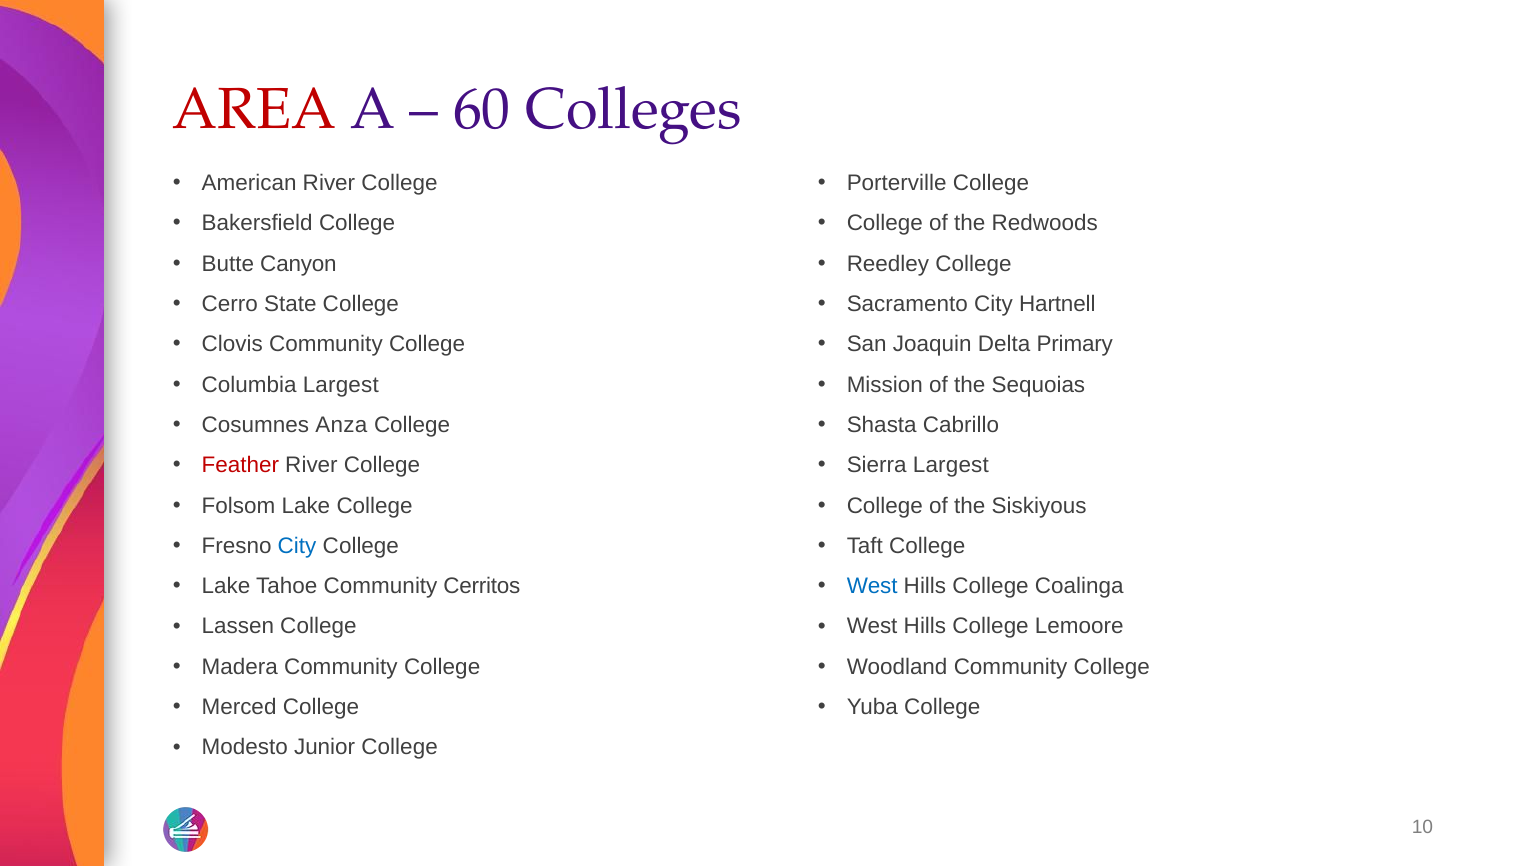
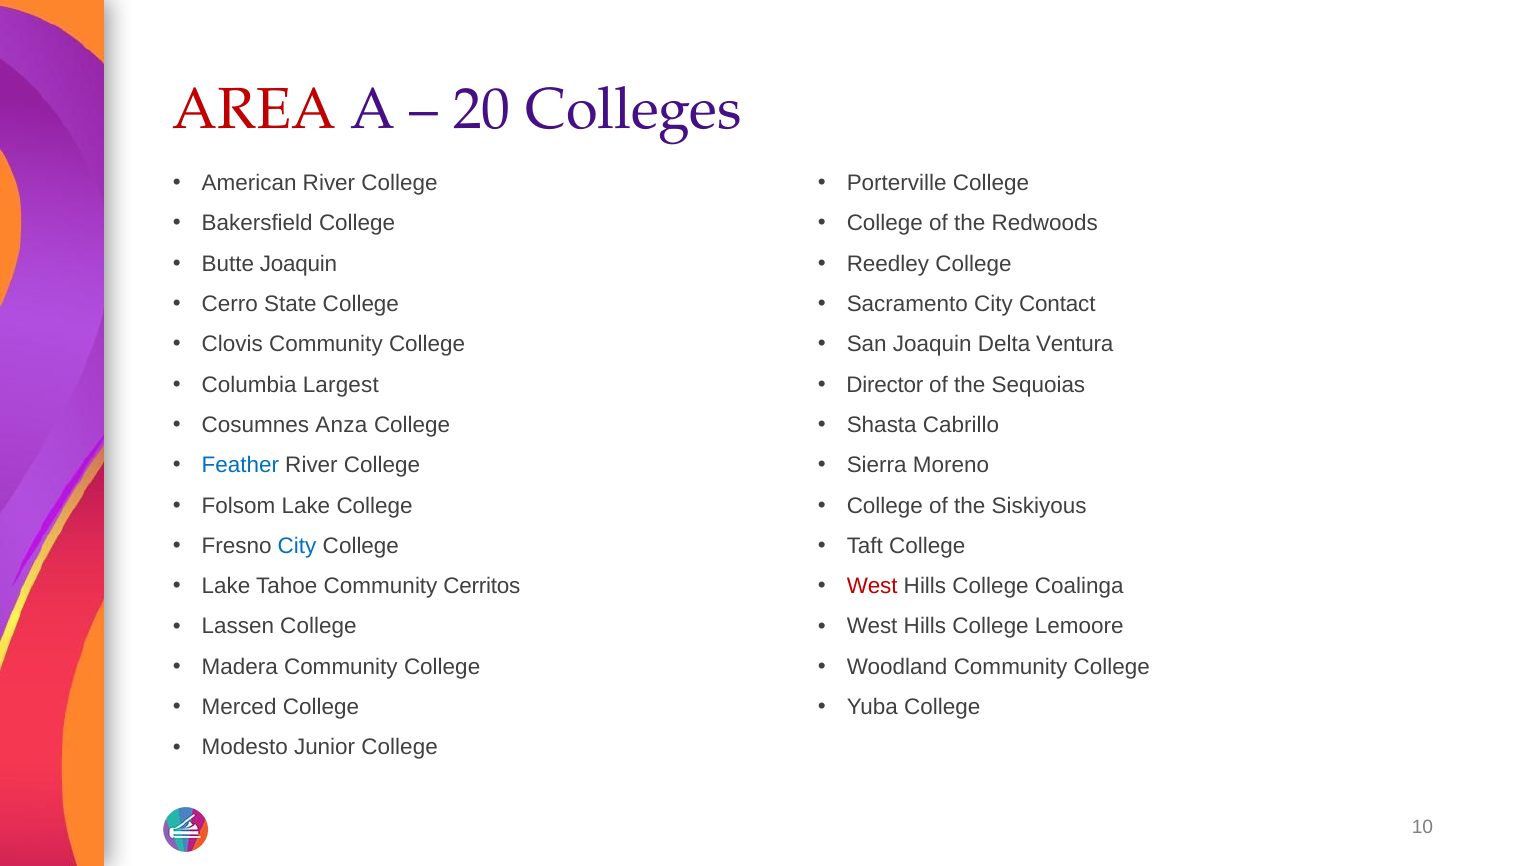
60: 60 -> 20
Butte Canyon: Canyon -> Joaquin
Hartnell: Hartnell -> Contact
Primary: Primary -> Ventura
Mission: Mission -> Director
Feather colour: red -> blue
Sierra Largest: Largest -> Moreno
West at (872, 586) colour: blue -> red
